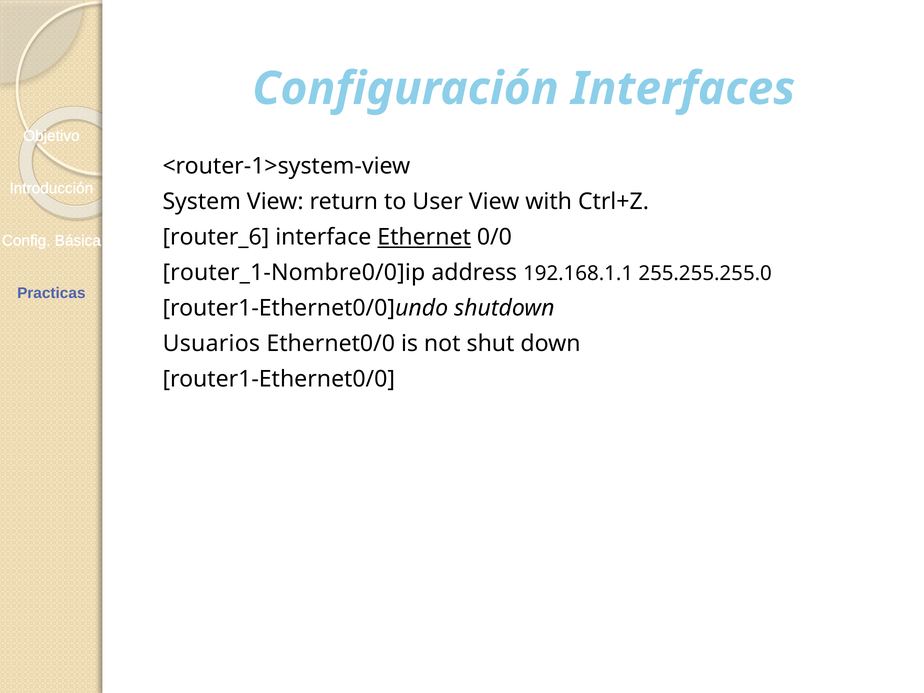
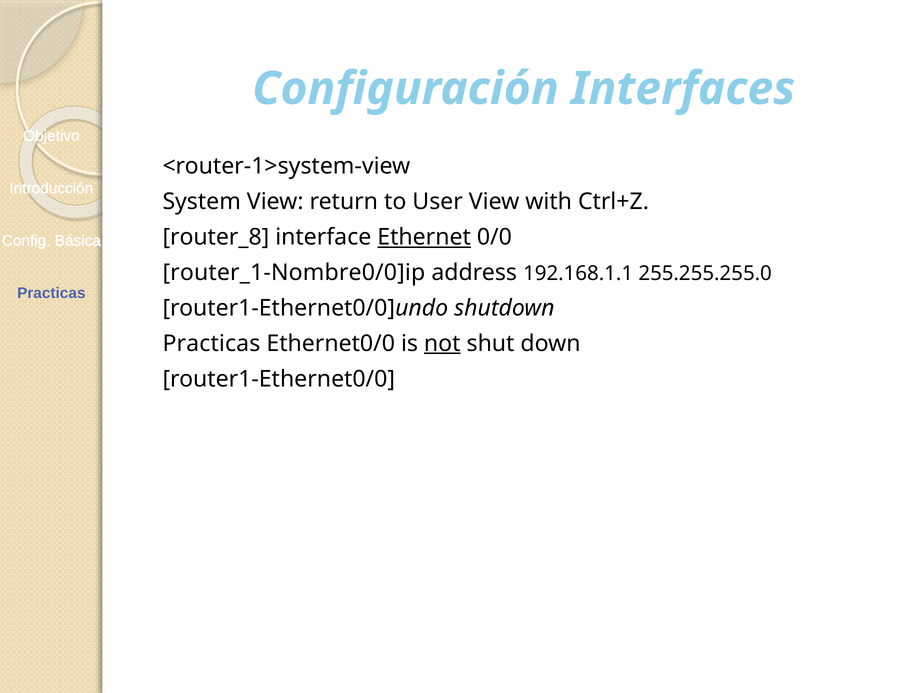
router_6: router_6 -> router_8
Usuarios at (211, 343): Usuarios -> Practicas
not underline: none -> present
